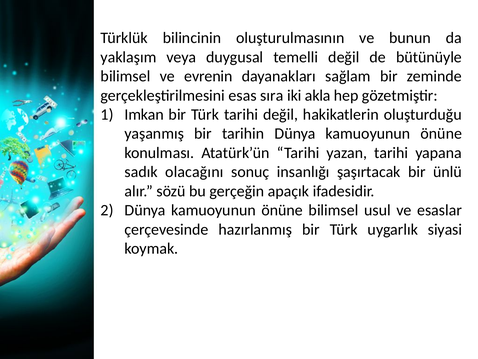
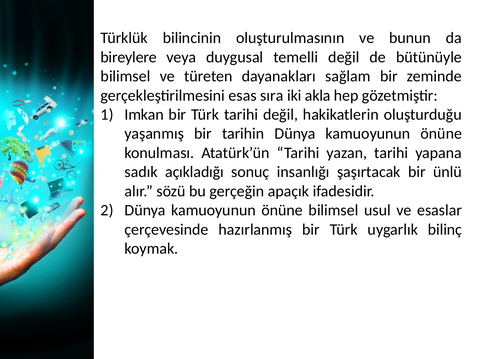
yaklaşım: yaklaşım -> bireylere
evrenin: evrenin -> türeten
olacağını: olacağını -> açıkladığı
siyasi: siyasi -> bilinç
